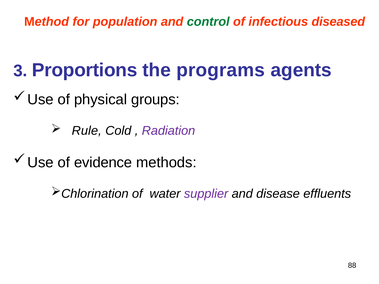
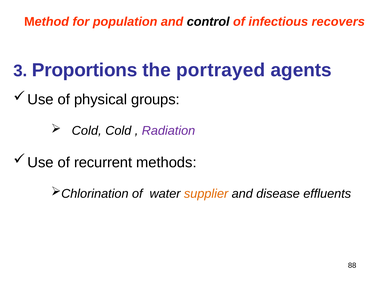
control colour: green -> black
diseased: diseased -> recovers
programs: programs -> portrayed
Rule at (87, 131): Rule -> Cold
evidence: evidence -> recurrent
supplier colour: purple -> orange
